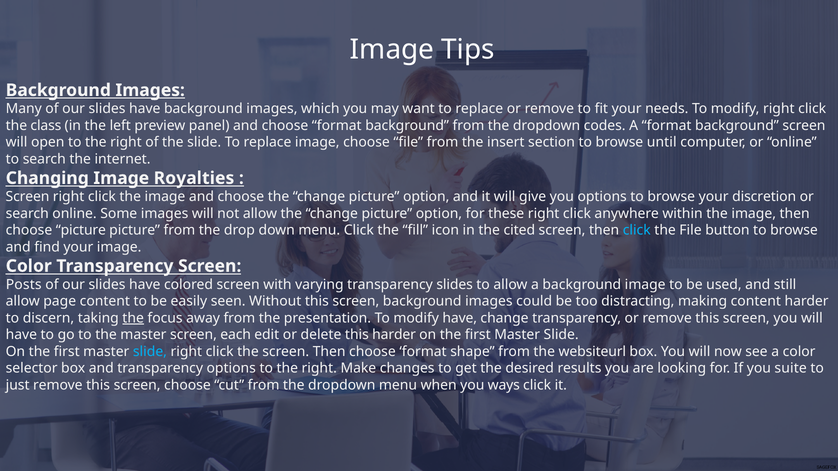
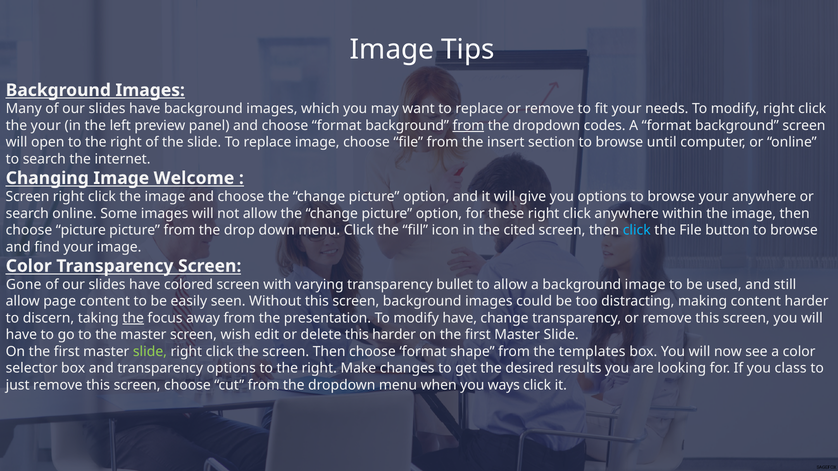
the class: class -> your
from at (468, 126) underline: none -> present
Royalties: Royalties -> Welcome
your discretion: discretion -> anywhere
Posts: Posts -> Gone
transparency slides: slides -> bullet
each: each -> wish
slide at (150, 352) colour: light blue -> light green
websiteurl: websiteurl -> templates
suite: suite -> class
